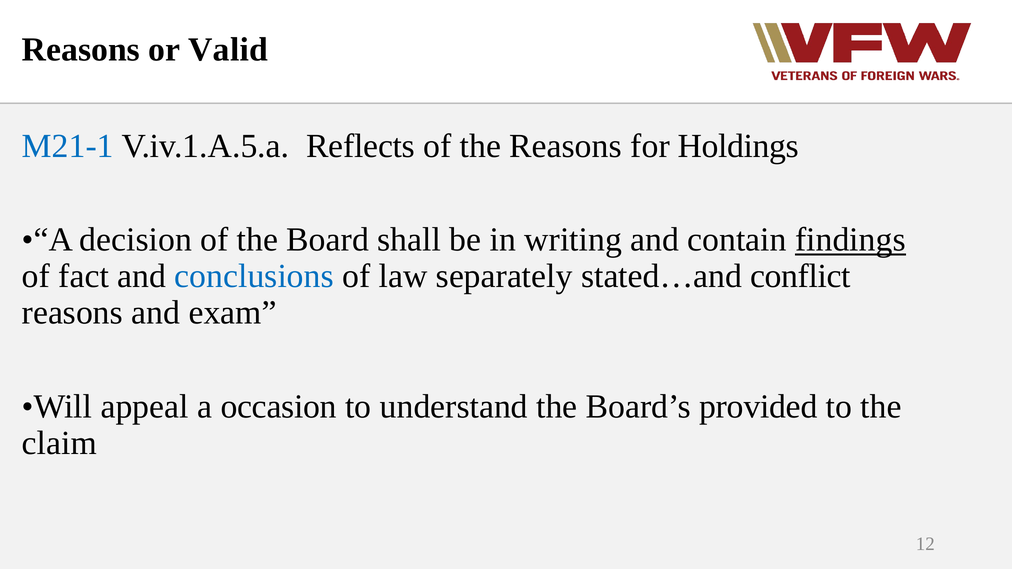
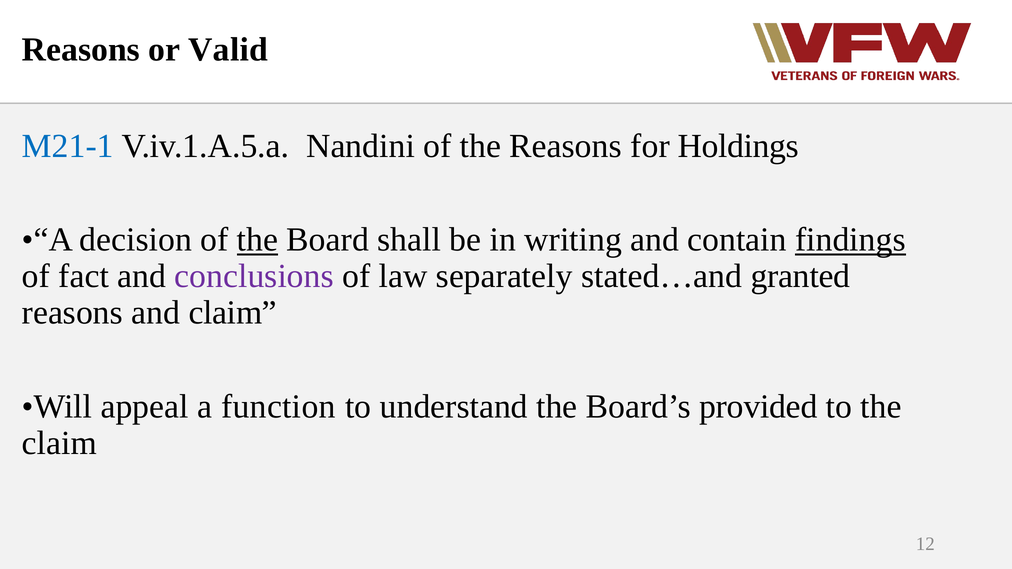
Reflects: Reflects -> Nandini
the at (257, 240) underline: none -> present
conclusions colour: blue -> purple
conflict: conflict -> granted
and exam: exam -> claim
occasion: occasion -> function
